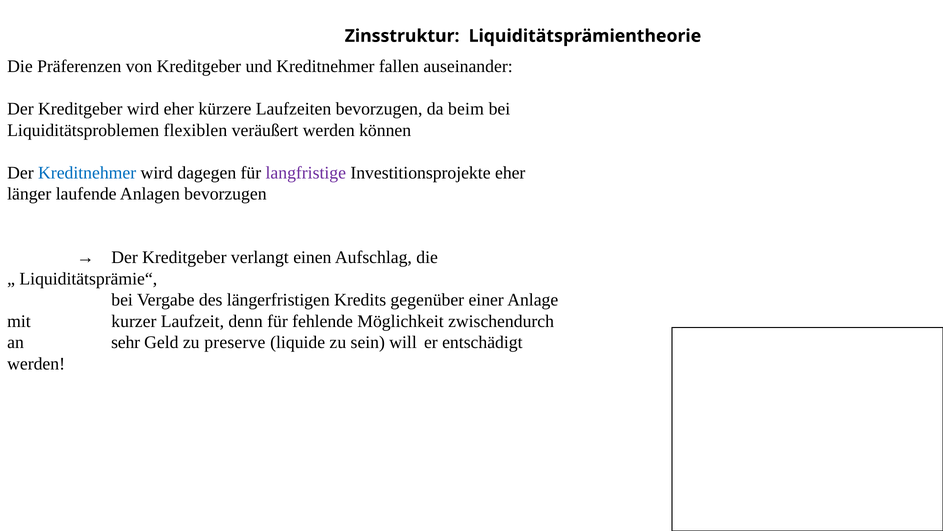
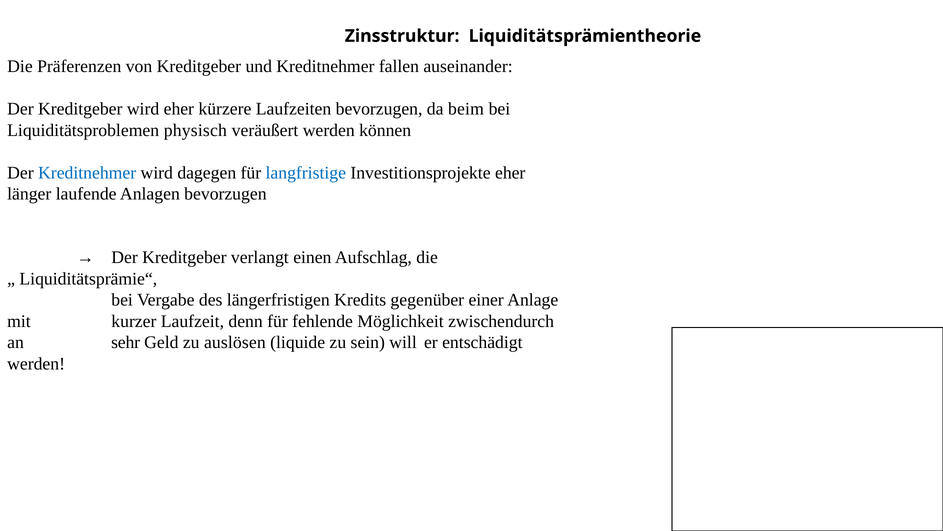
flexiblen: flexiblen -> physisch
langfristige colour: purple -> blue
preserve: preserve -> auslösen
